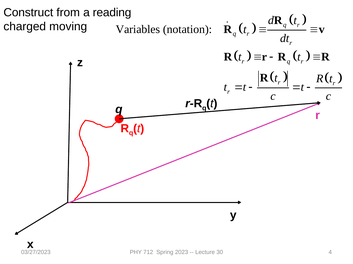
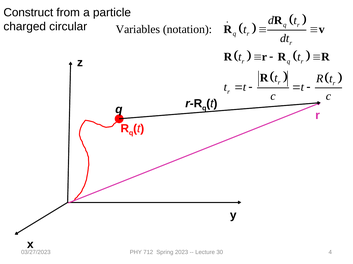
reading: reading -> particle
moving: moving -> circular
